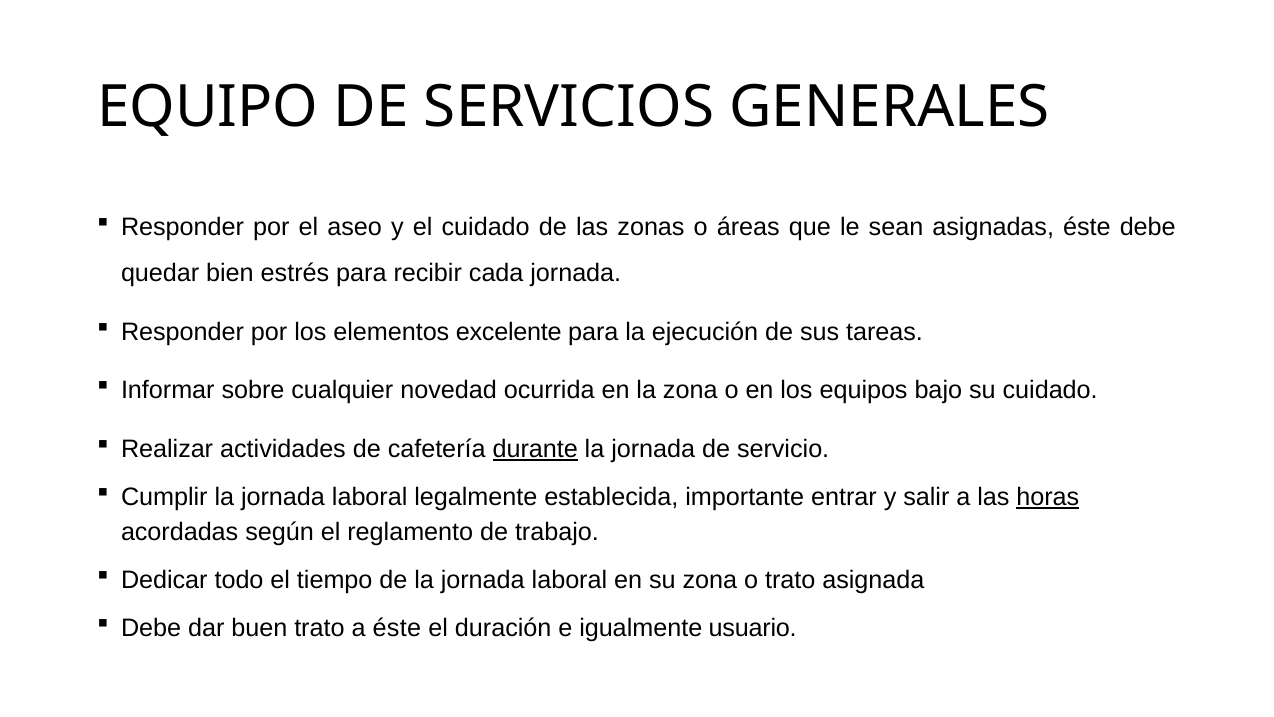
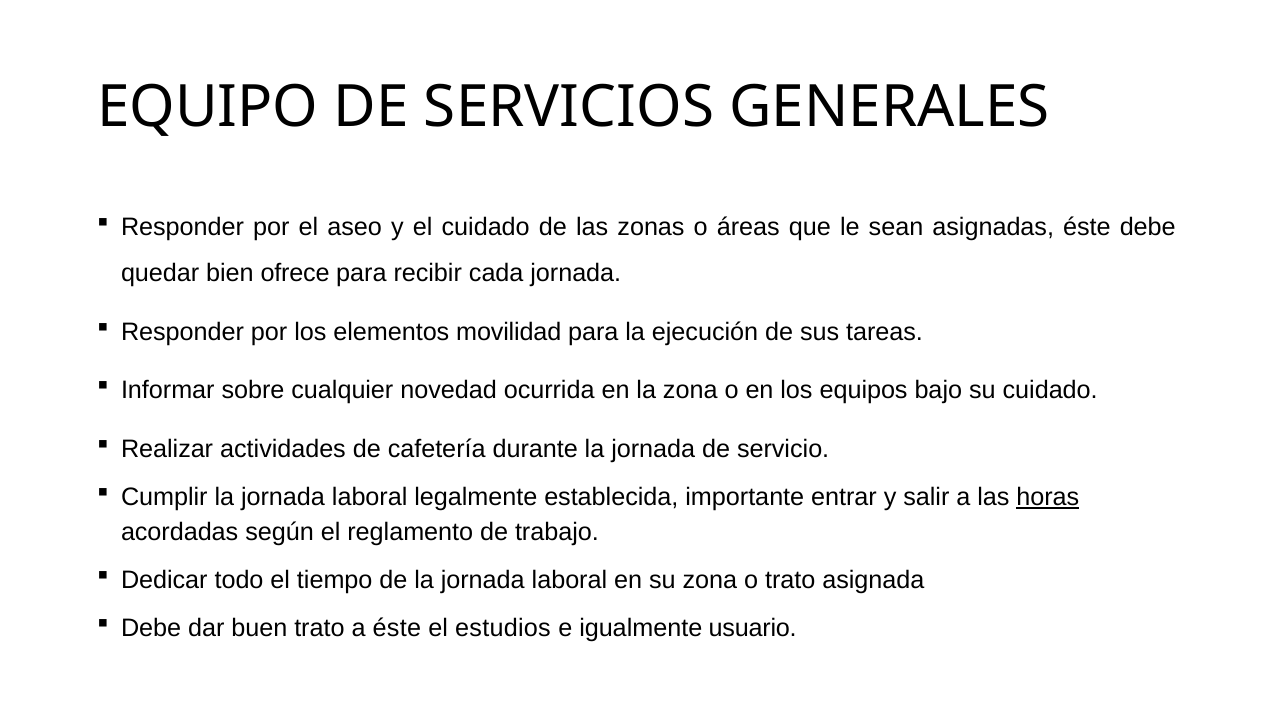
estrés: estrés -> ofrece
excelente: excelente -> movilidad
durante underline: present -> none
duración: duración -> estudios
